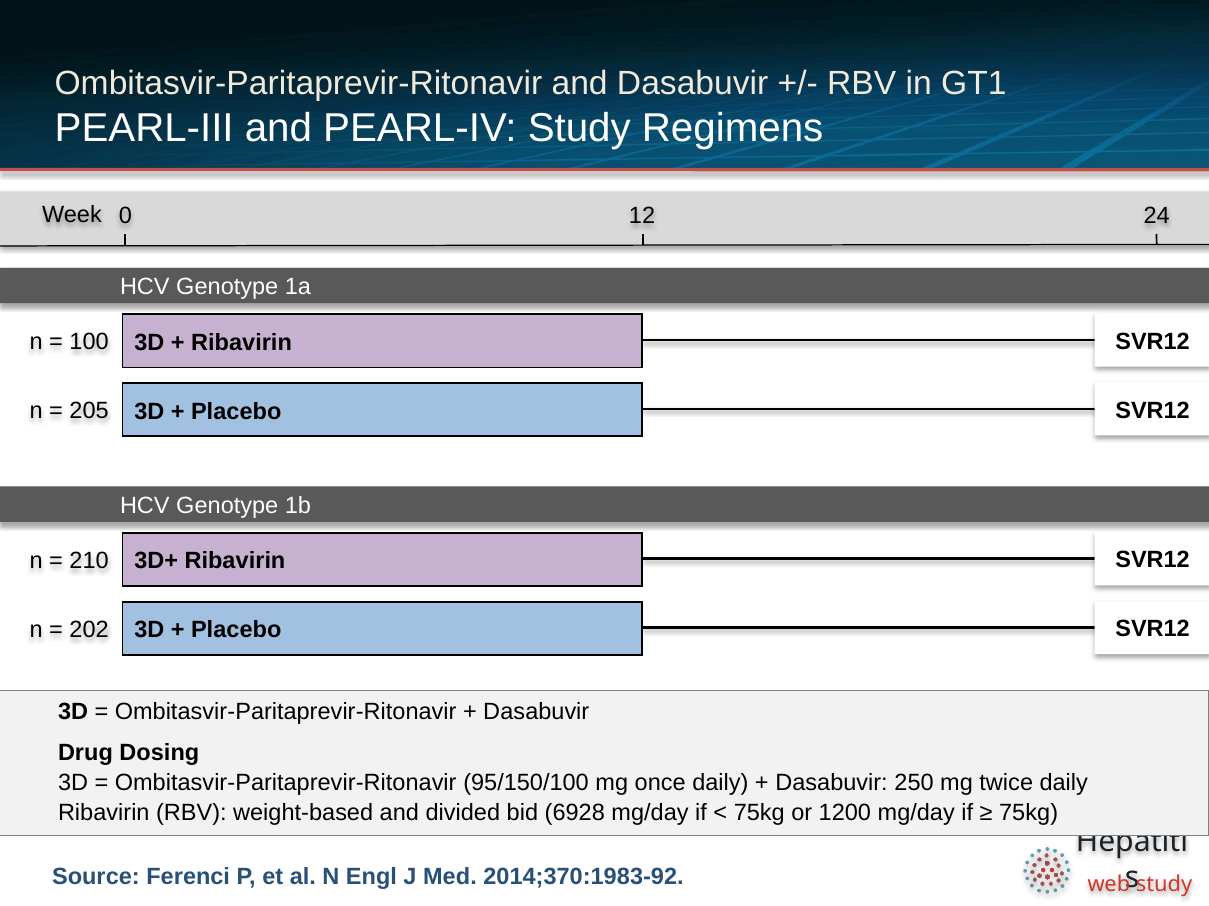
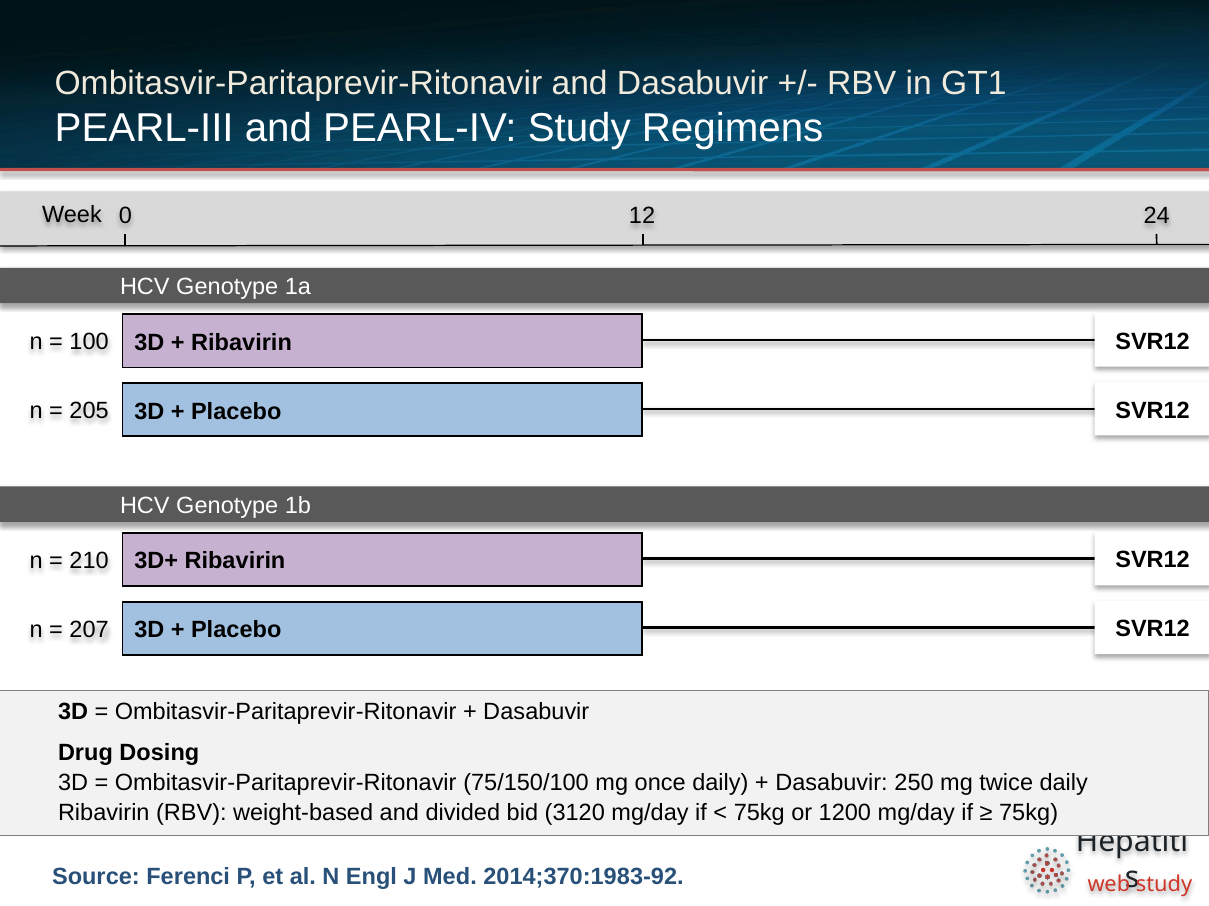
202: 202 -> 207
95/150/100: 95/150/100 -> 75/150/100
6928: 6928 -> 3120
